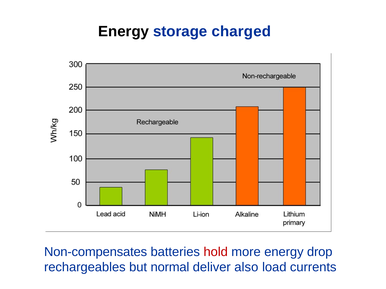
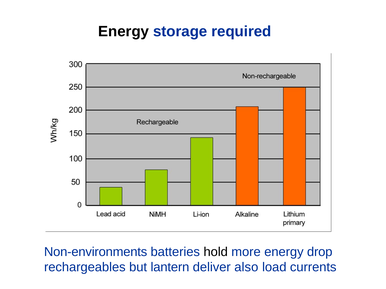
charged: charged -> required
Non-compensates: Non-compensates -> Non-environments
hold colour: red -> black
normal: normal -> lantern
